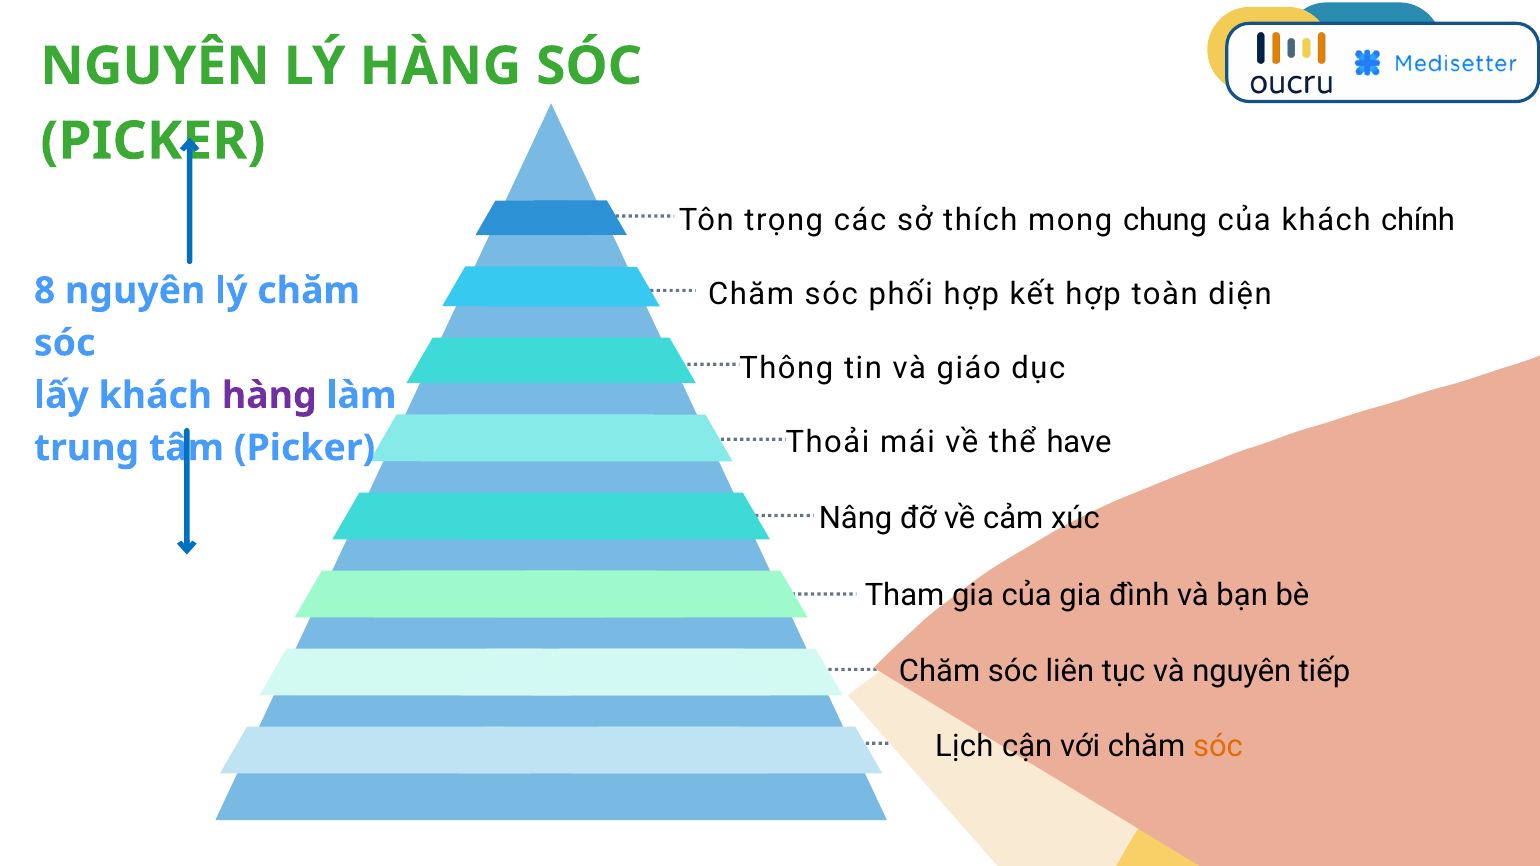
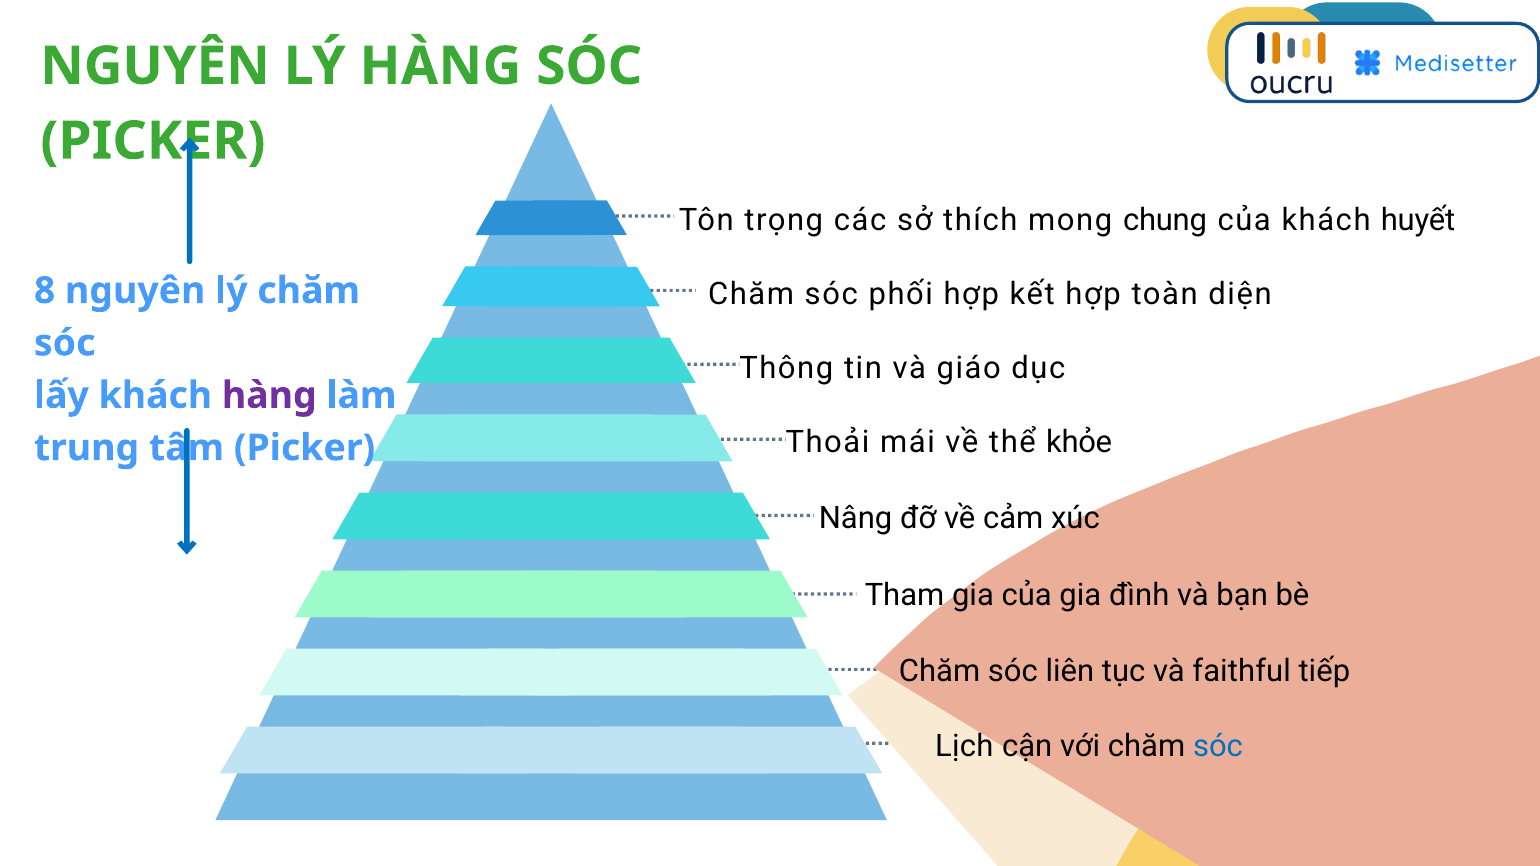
chính: chính -> huyết
have: have -> khỏe
và nguyên: nguyên -> faithful
sóc at (1218, 746) colour: orange -> blue
